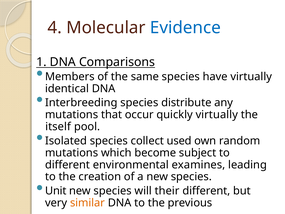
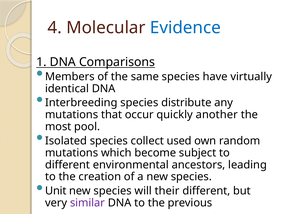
quickly virtually: virtually -> another
itself: itself -> most
examines: examines -> ancestors
similar colour: orange -> purple
